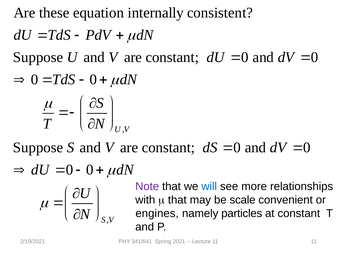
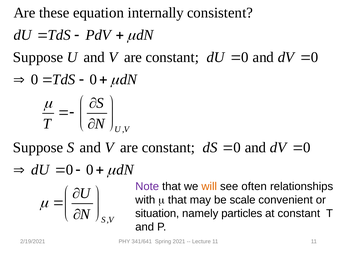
will colour: blue -> orange
more: more -> often
engines: engines -> situation
